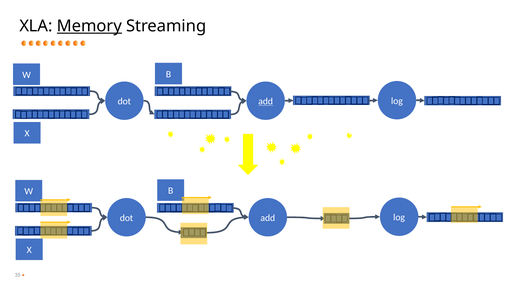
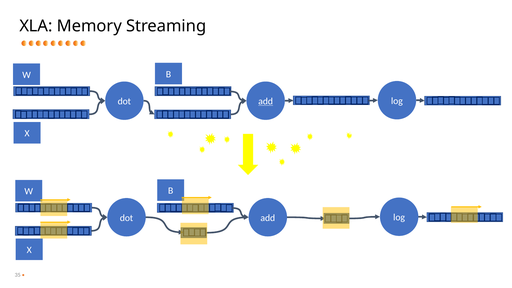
Memory underline: present -> none
